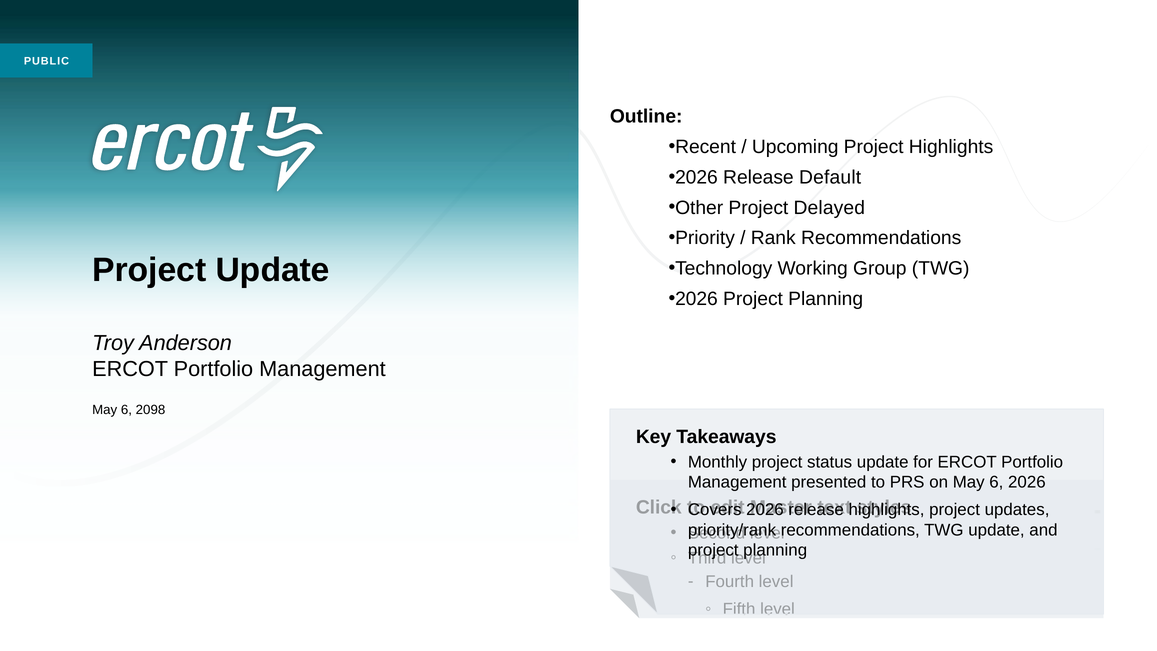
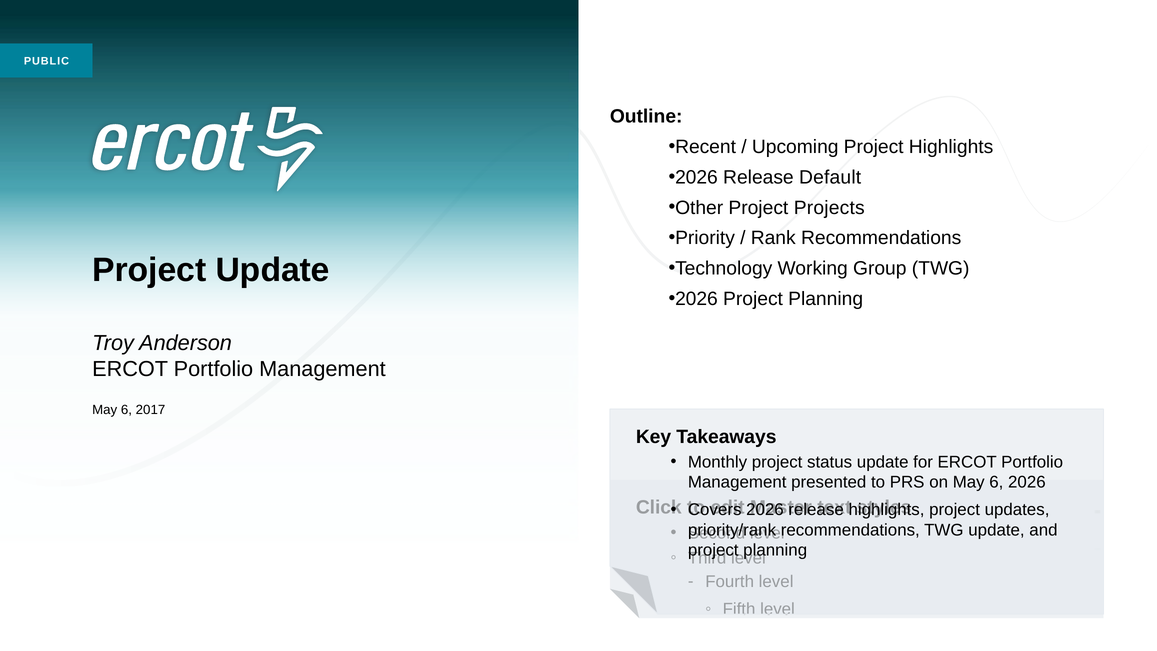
Delayed: Delayed -> Projects
2098: 2098 -> 2017
